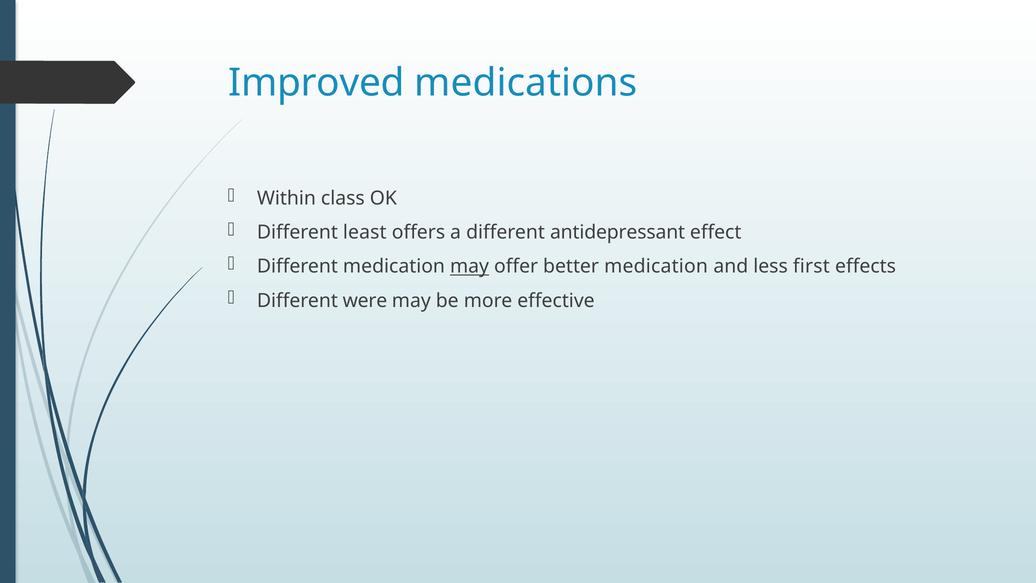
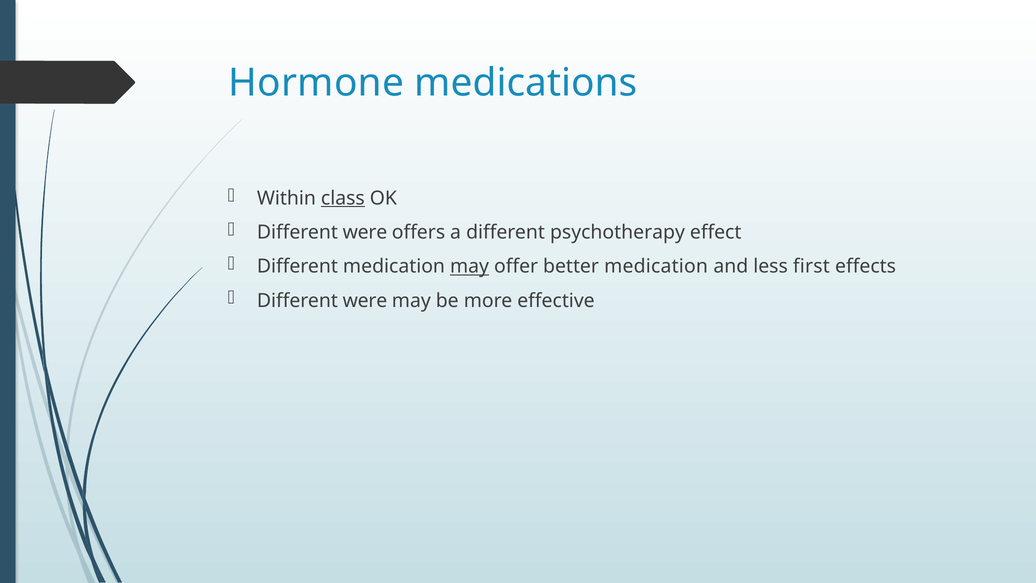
Improved: Improved -> Hormone
class underline: none -> present
least at (365, 232): least -> were
antidepressant: antidepressant -> psychotherapy
